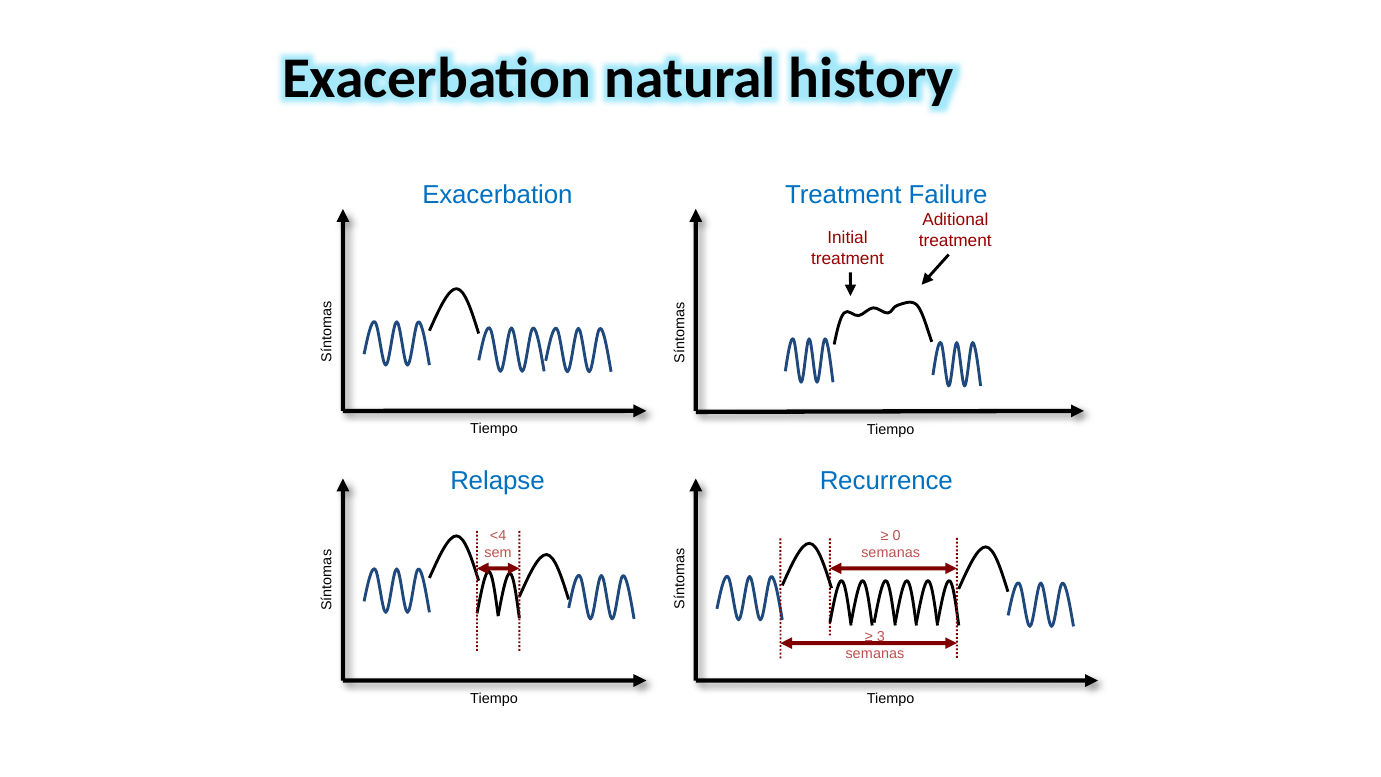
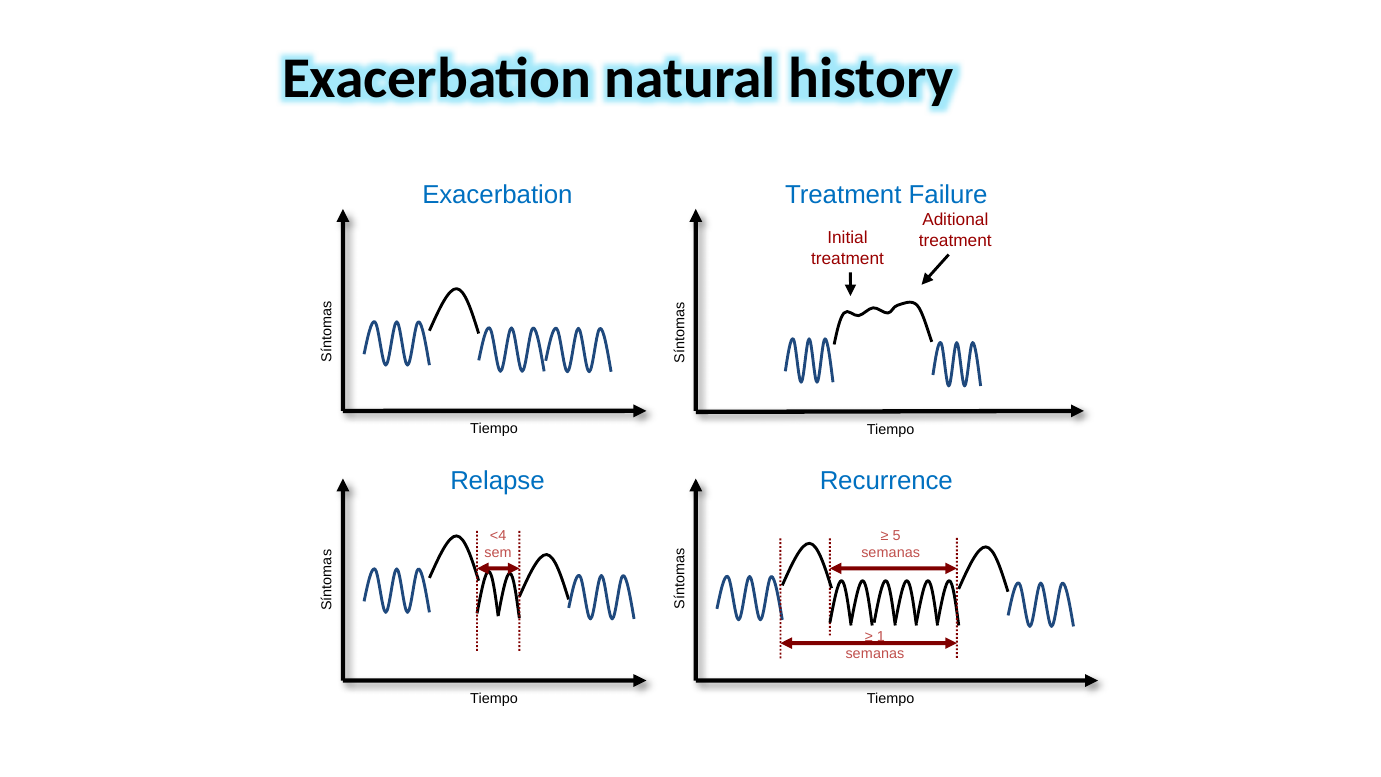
0: 0 -> 5
3: 3 -> 1
